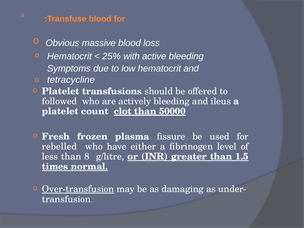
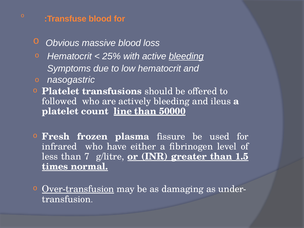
bleeding at (186, 56) underline: none -> present
tetracycline: tetracycline -> nasogastric
clot: clot -> line
rebelled: rebelled -> infrared
8: 8 -> 7
